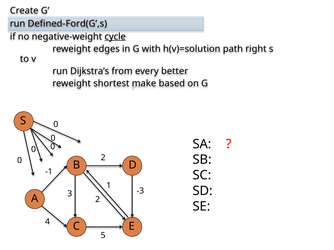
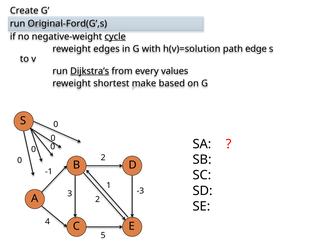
Defined-Ford(G’,s: Defined-Ford(G’,s -> Original-Ford(G’,s
right: right -> edge
Dijkstra’s underline: none -> present
better: better -> values
